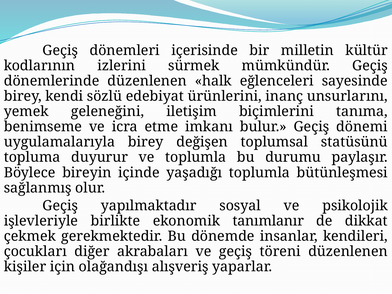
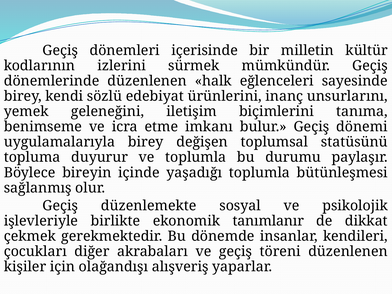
yapılmaktadır: yapılmaktadır -> düzenlemekte
